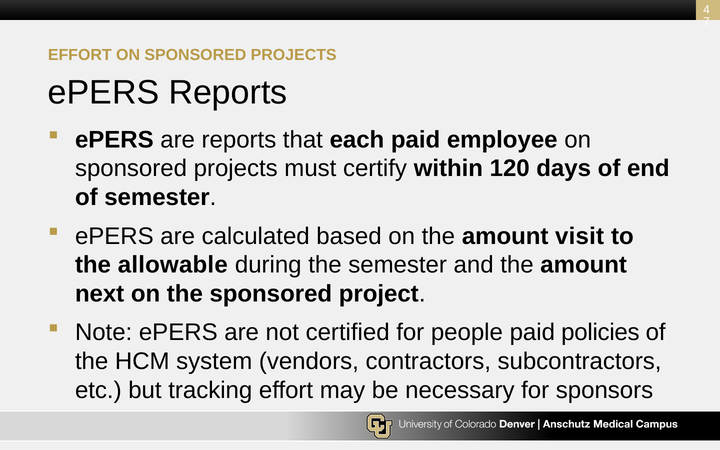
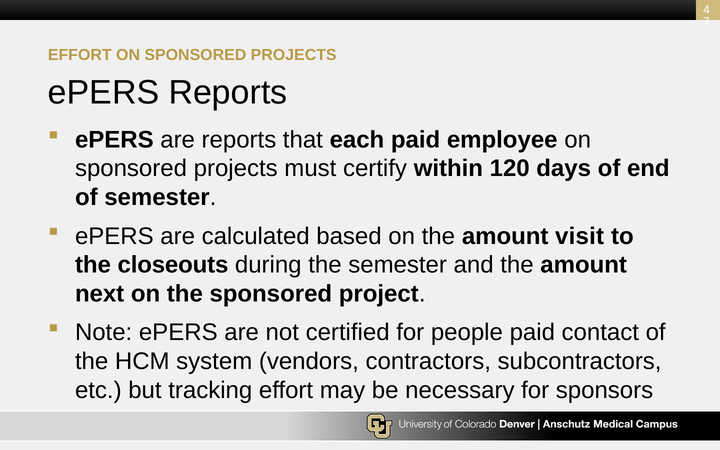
allowable: allowable -> closeouts
policies: policies -> contact
